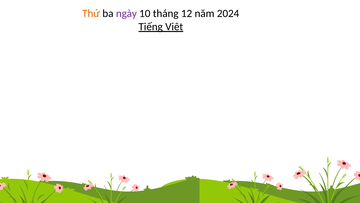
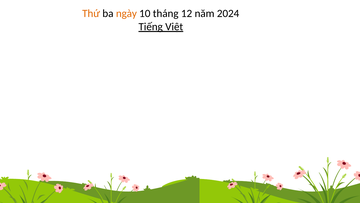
ngày colour: purple -> orange
